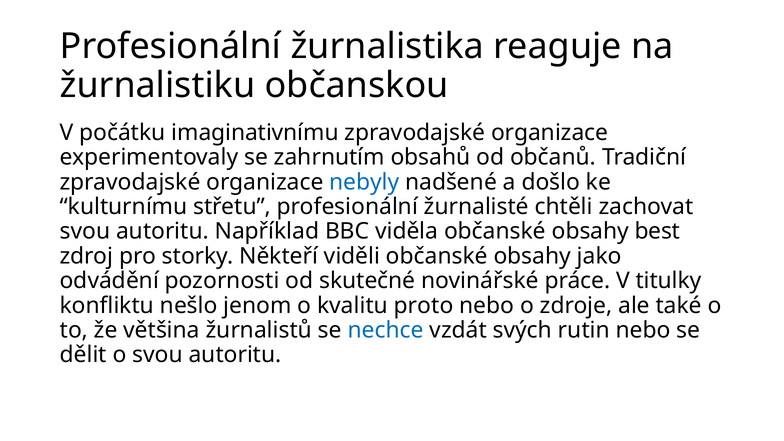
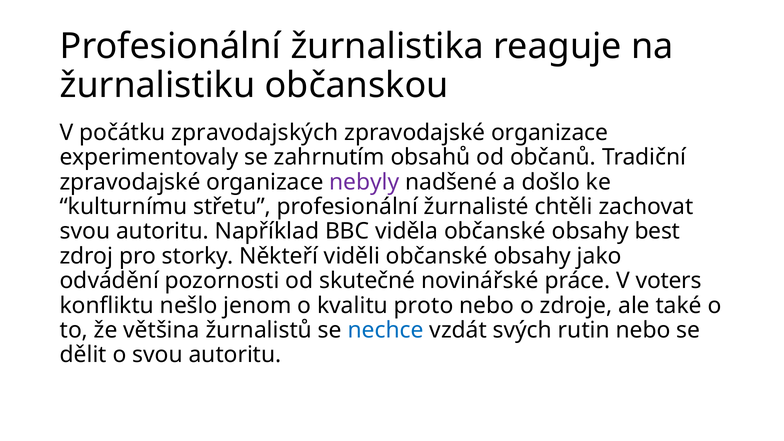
imaginativnímu: imaginativnímu -> zpravodajských
nebyly colour: blue -> purple
titulky: titulky -> voters
